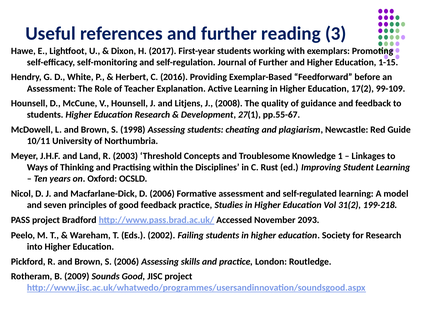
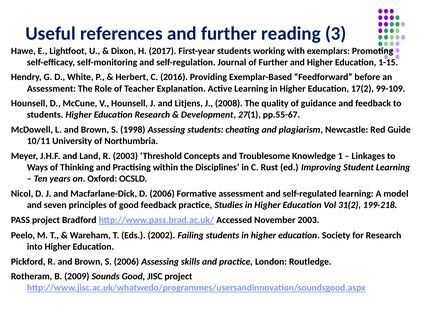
November 2093: 2093 -> 2003
